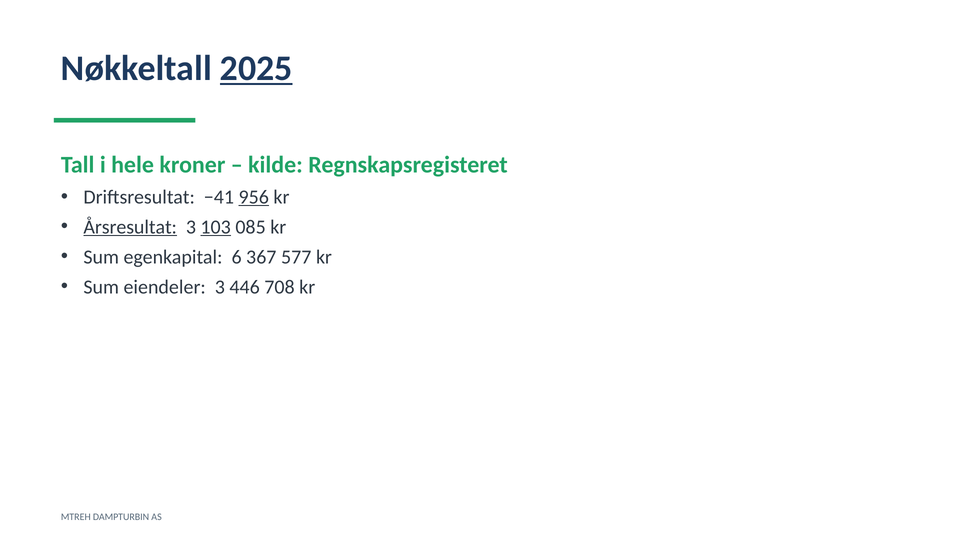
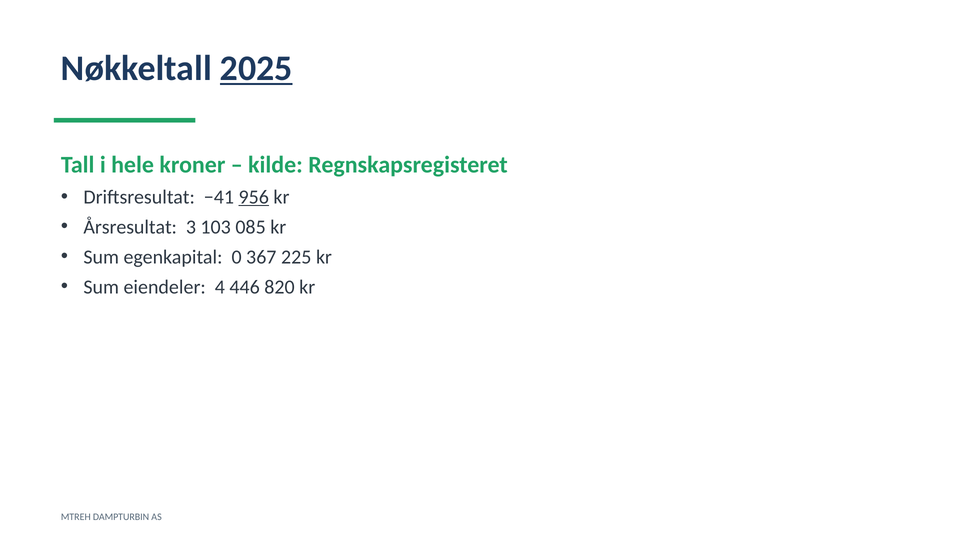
Årsresultat underline: present -> none
103 underline: present -> none
6: 6 -> 0
577: 577 -> 225
eiendeler 3: 3 -> 4
708: 708 -> 820
